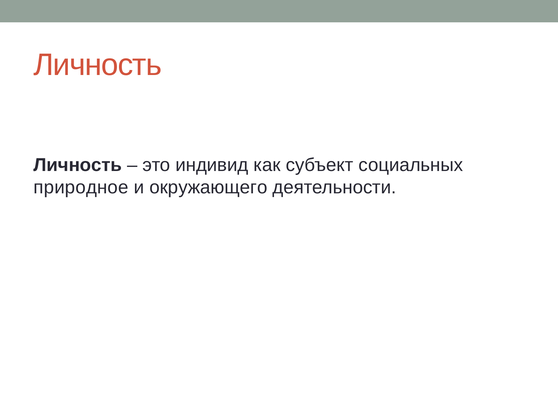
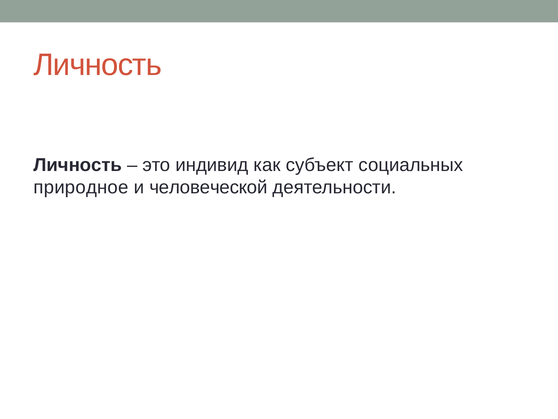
окружающего: окружающего -> человеческой
